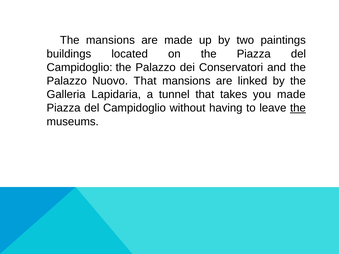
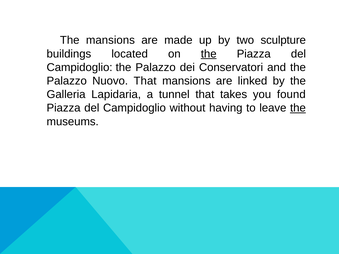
paintings: paintings -> sculpture
the at (209, 54) underline: none -> present
you made: made -> found
